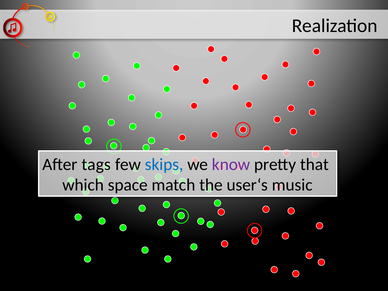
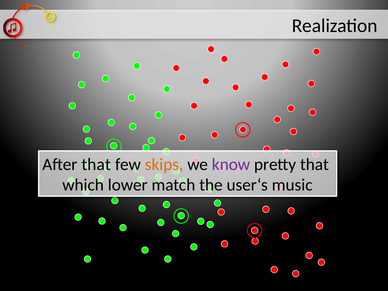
After tags: tags -> that
skips colour: blue -> orange
space: space -> lower
